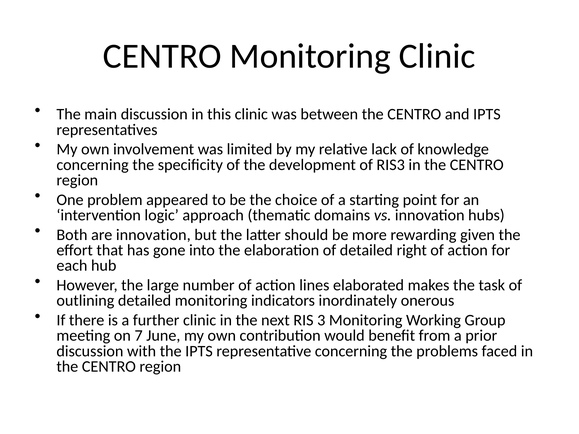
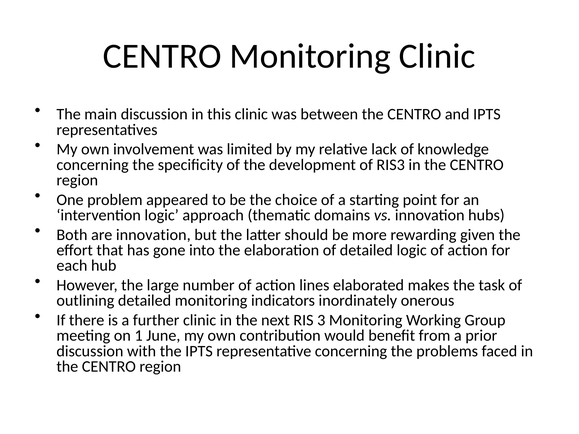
detailed right: right -> logic
7: 7 -> 1
